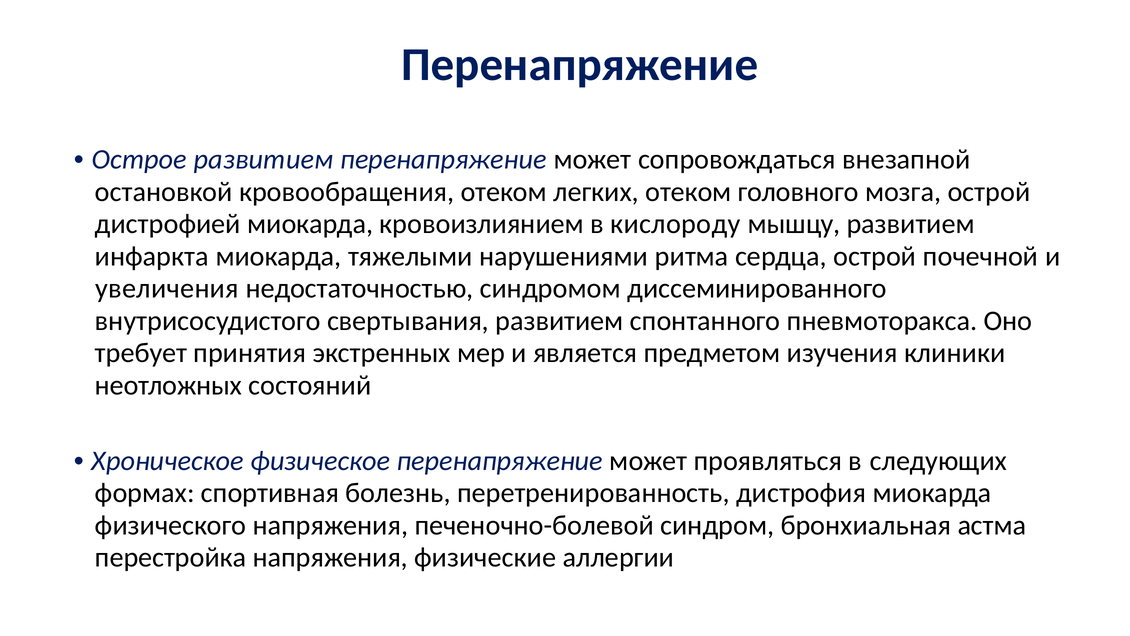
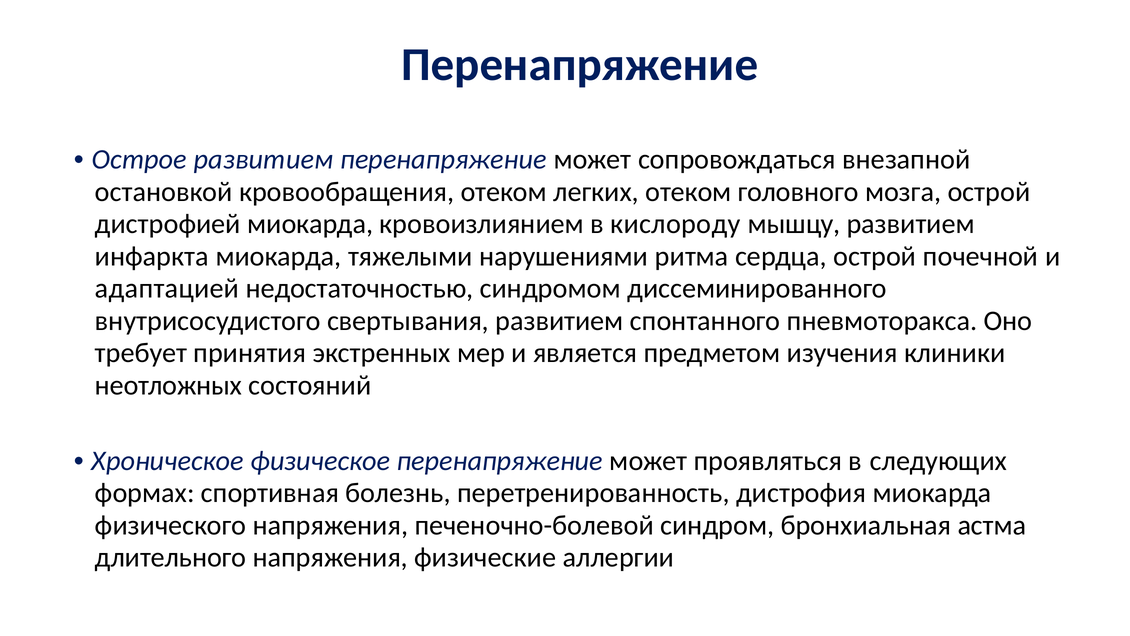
увеличения: увеличения -> адаптацией
перестройка: перестройка -> длительного
